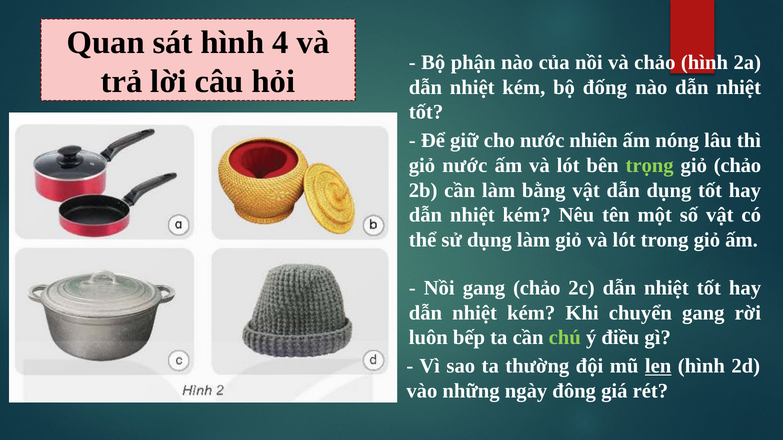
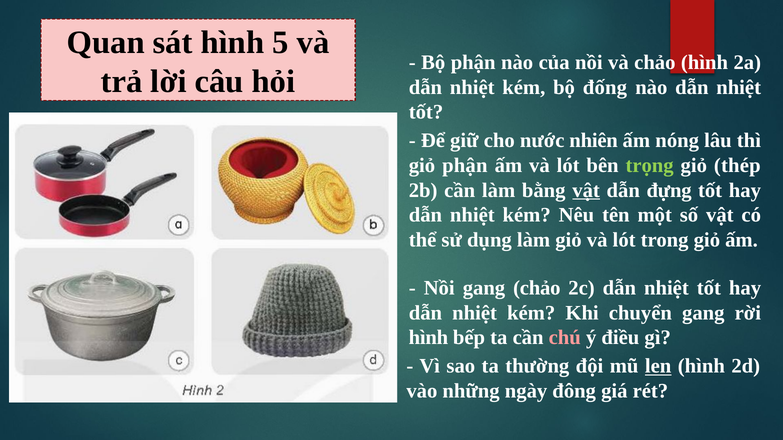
4: 4 -> 5
giỏ nước: nước -> phận
giỏ chảo: chảo -> thép
vật at (586, 190) underline: none -> present
dẫn dụng: dụng -> đựng
luôn at (428, 338): luôn -> hình
chú colour: light green -> pink
